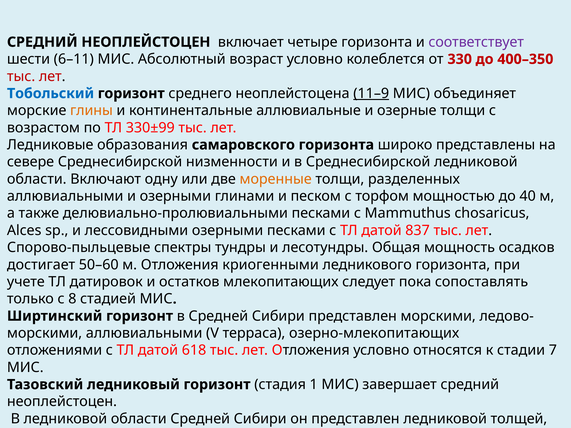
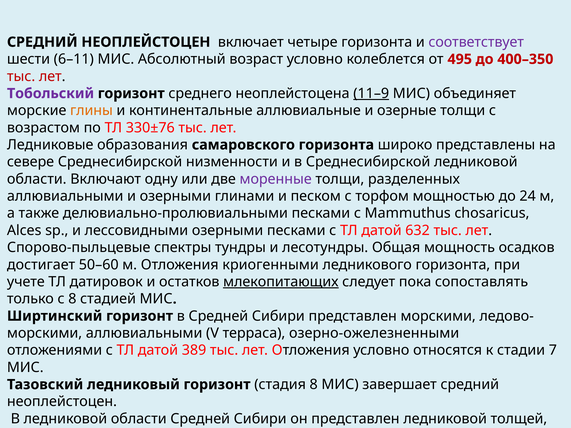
330: 330 -> 495
Тобольский colour: blue -> purple
330±99: 330±99 -> 330±76
моренные colour: orange -> purple
40: 40 -> 24
837: 837 -> 632
млекопитающих underline: none -> present
озерно-млекопитающих: озерно-млекопитающих -> озерно-ожелезненными
618: 618 -> 389
стадия 1: 1 -> 8
